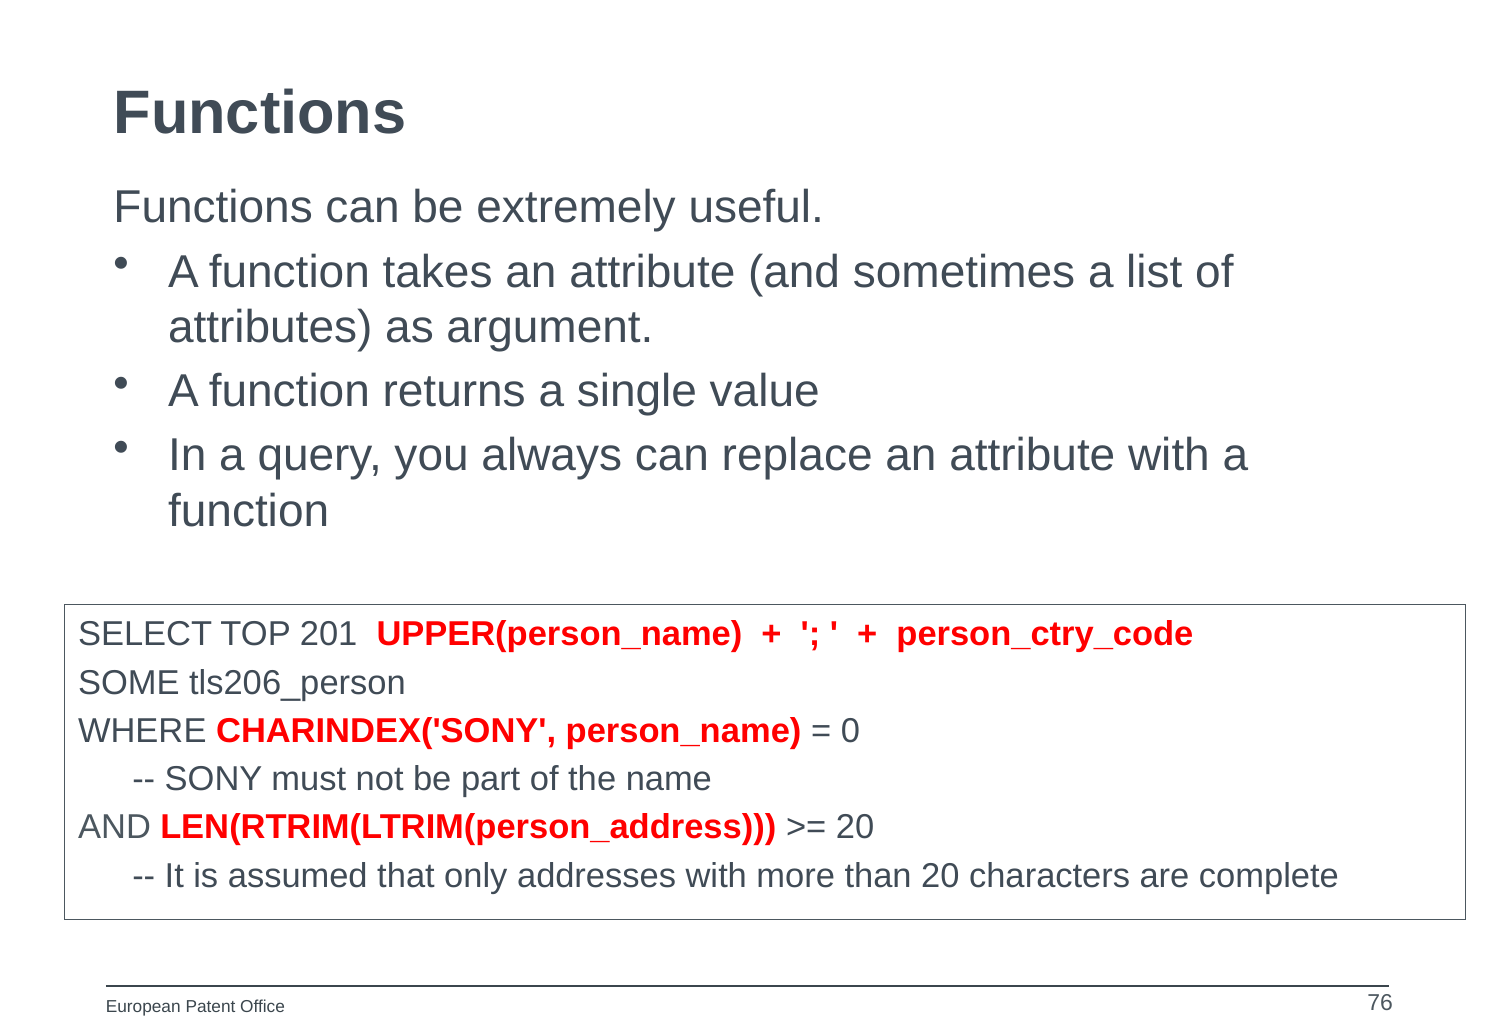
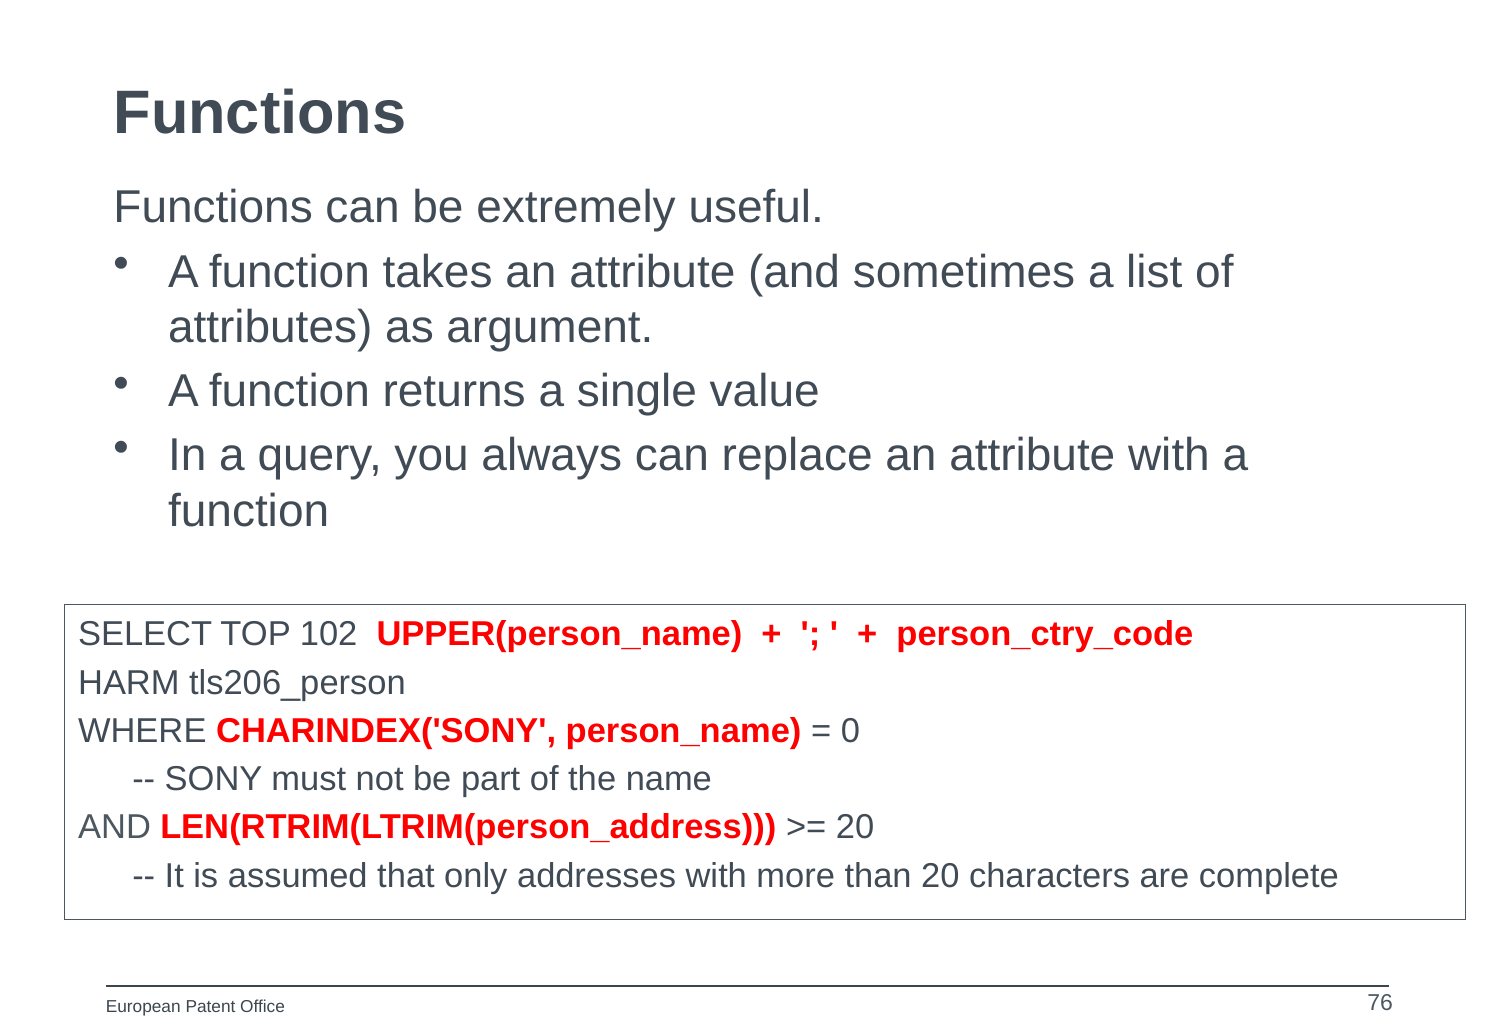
201: 201 -> 102
SOME: SOME -> HARM
